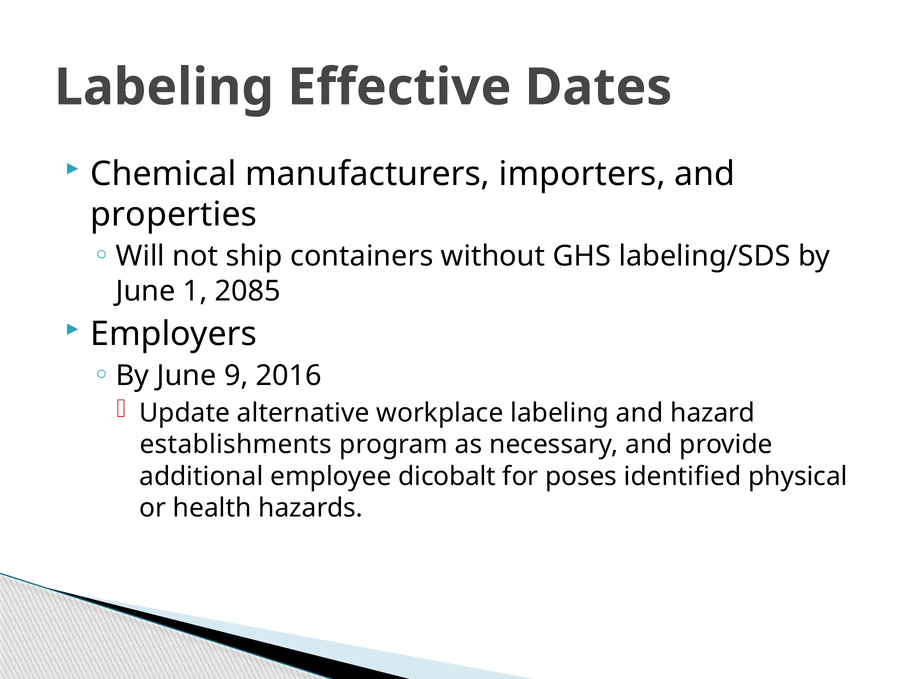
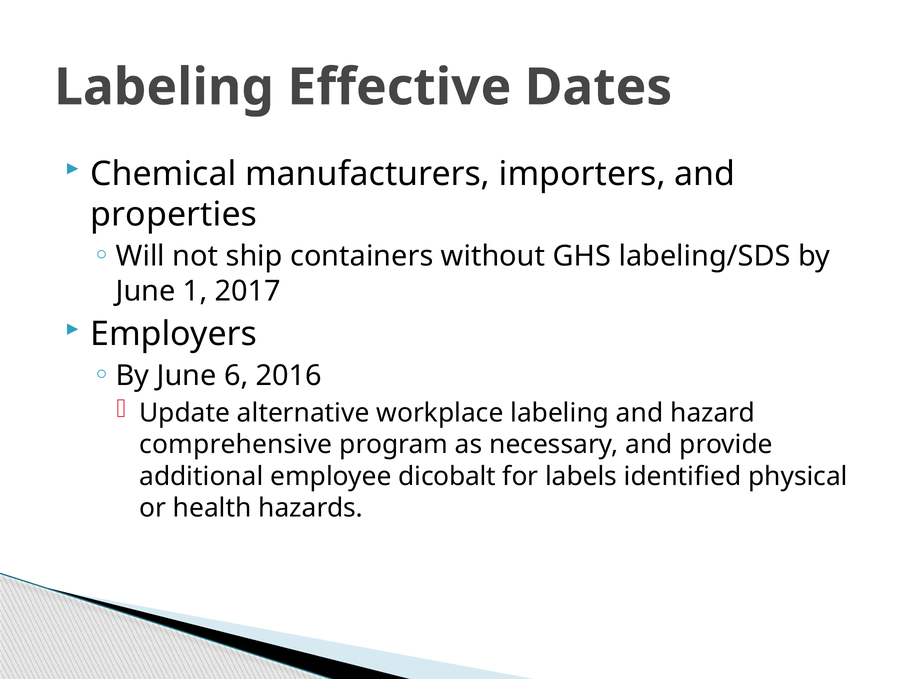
2085: 2085 -> 2017
9: 9 -> 6
establishments: establishments -> comprehensive
poses: poses -> labels
